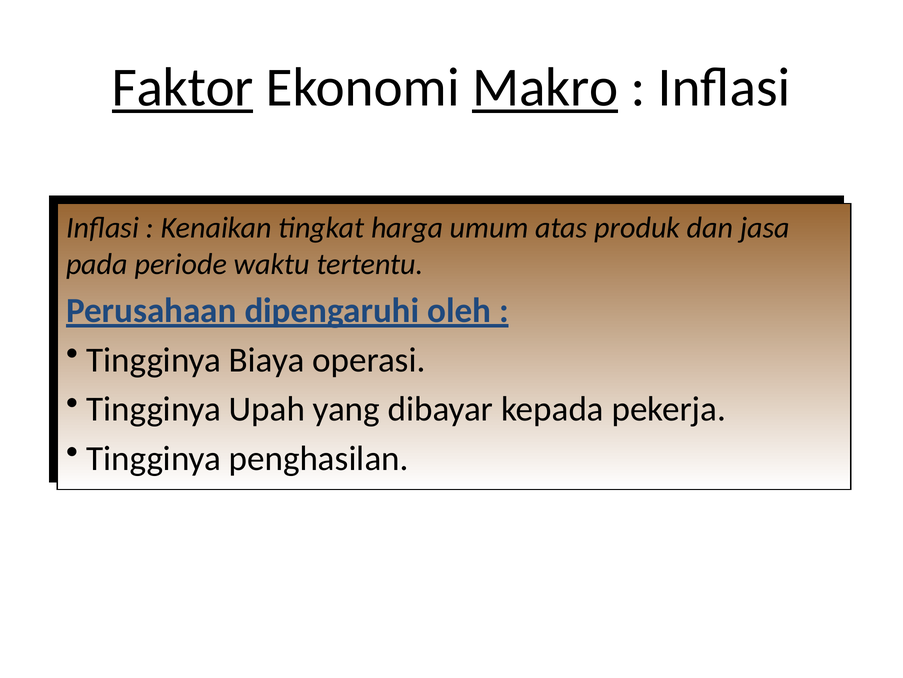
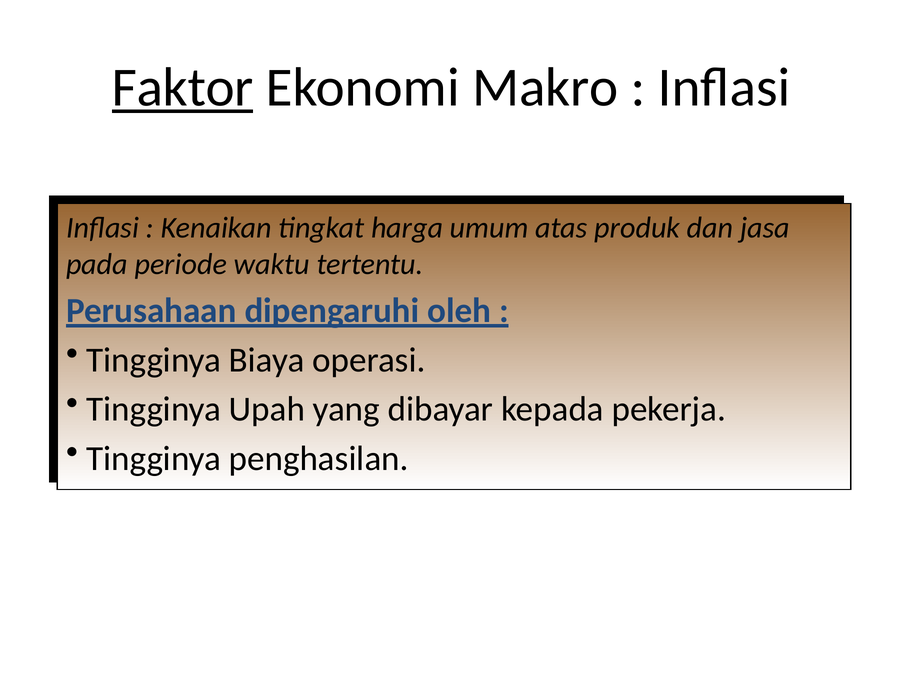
Makro underline: present -> none
